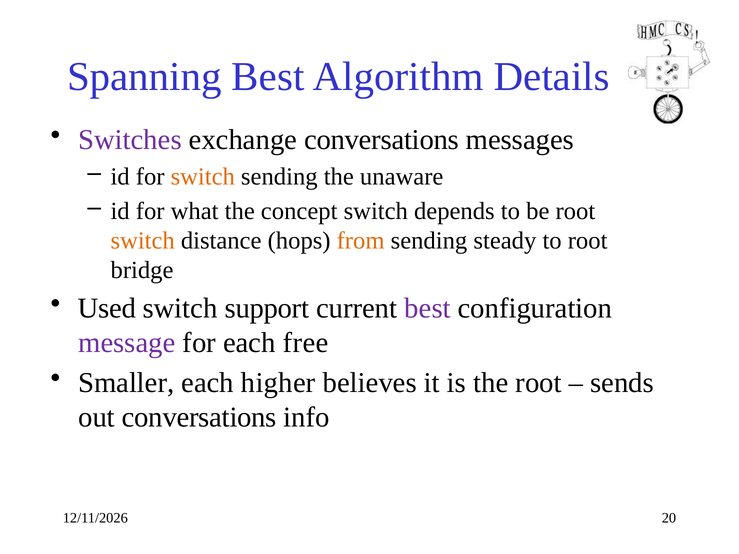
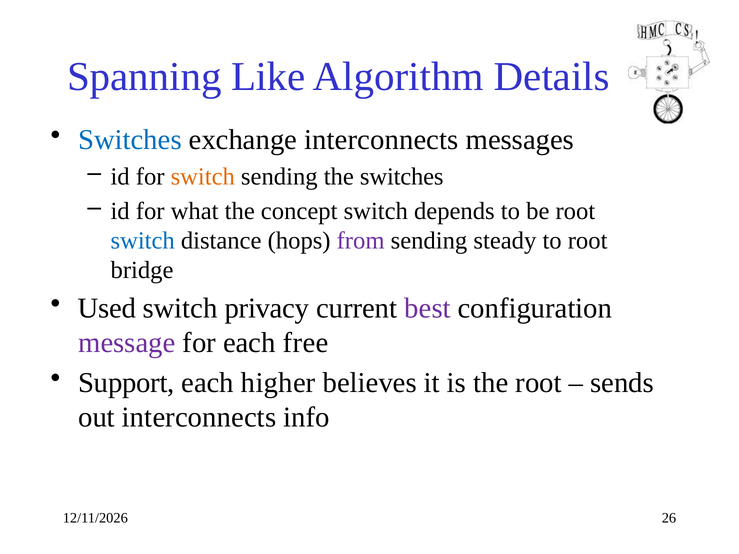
Spanning Best: Best -> Like
Switches at (130, 140) colour: purple -> blue
exchange conversations: conversations -> interconnects
the unaware: unaware -> switches
switch at (143, 241) colour: orange -> blue
from colour: orange -> purple
support: support -> privacy
Smaller: Smaller -> Support
out conversations: conversations -> interconnects
20: 20 -> 26
